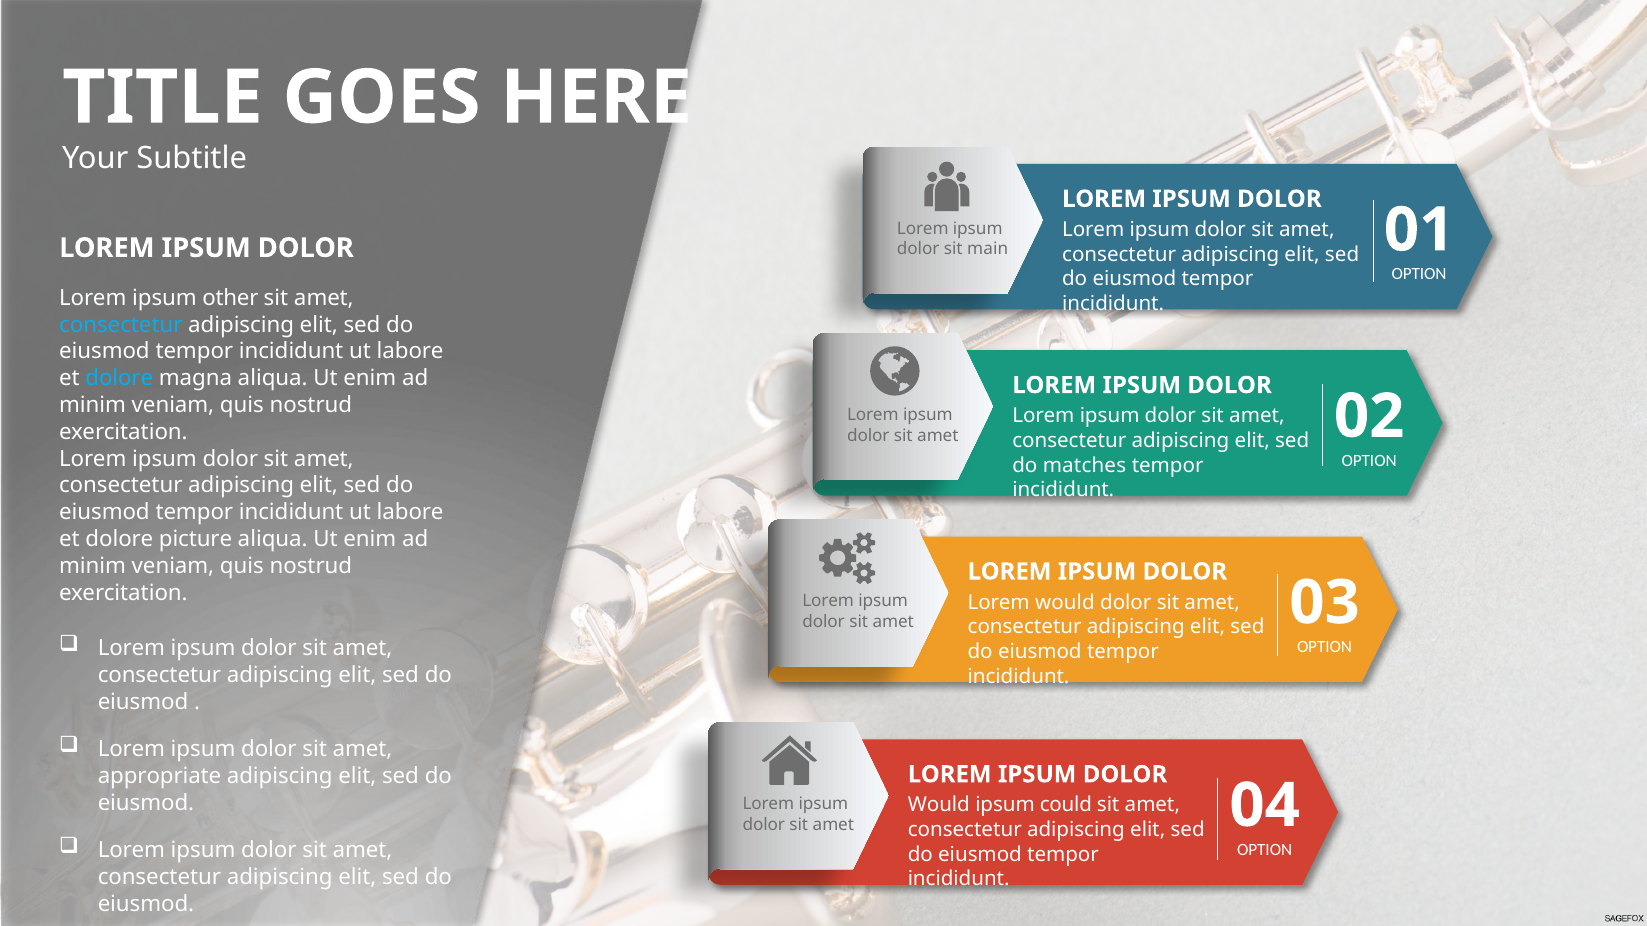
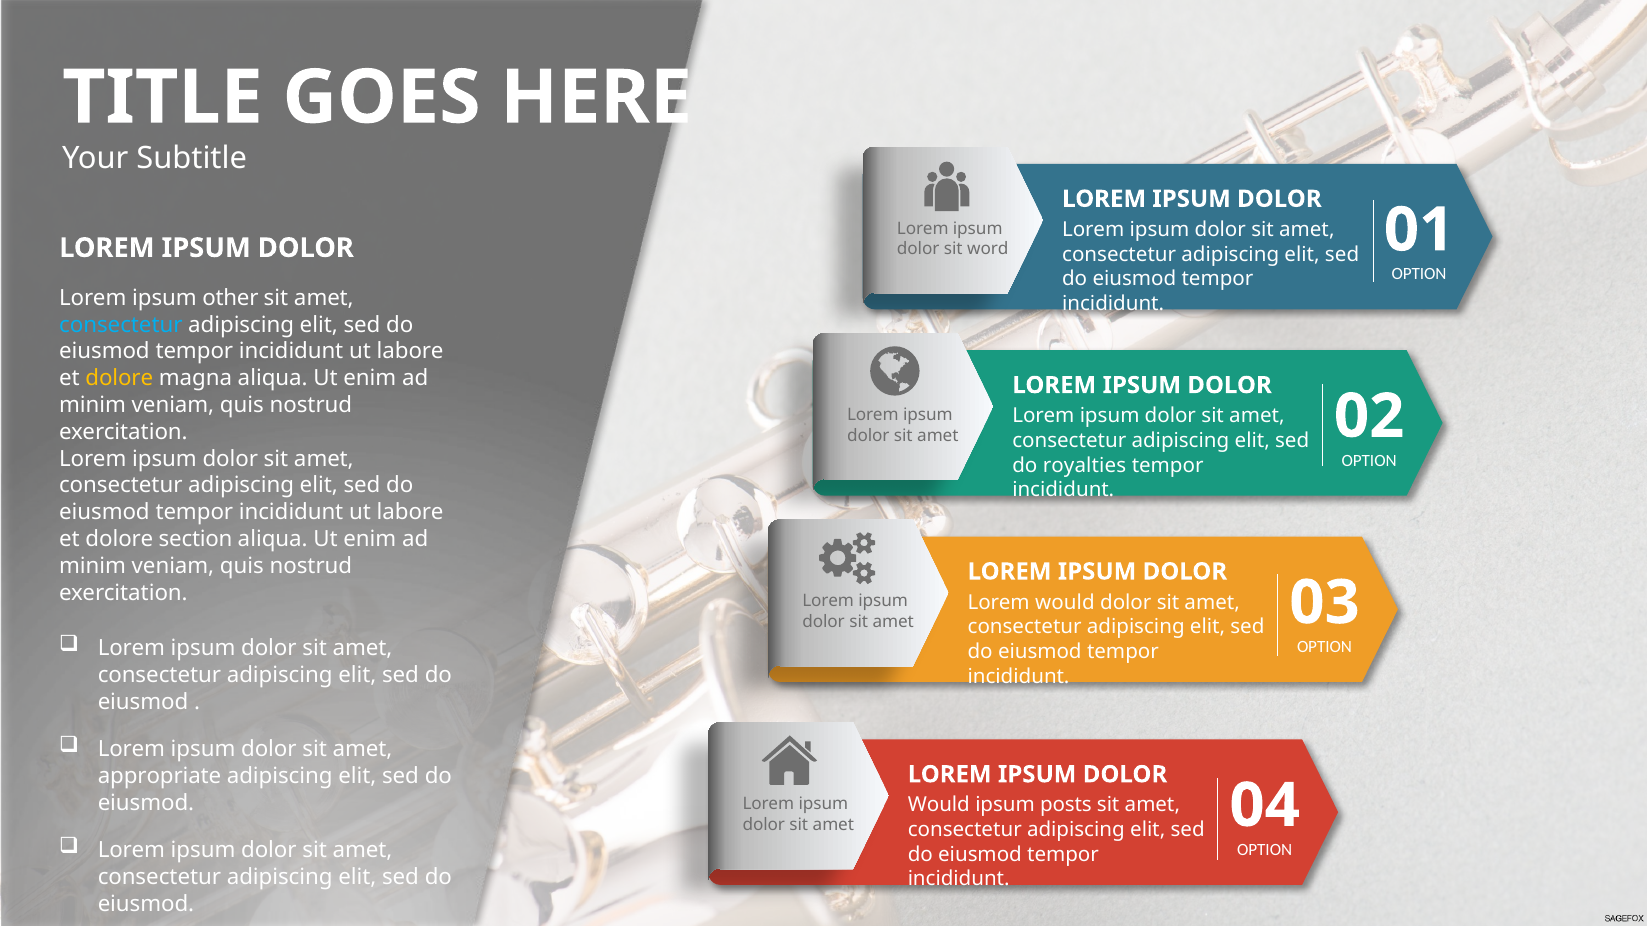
main: main -> word
dolore at (119, 379) colour: light blue -> yellow
matches: matches -> royalties
picture: picture -> section
could: could -> posts
